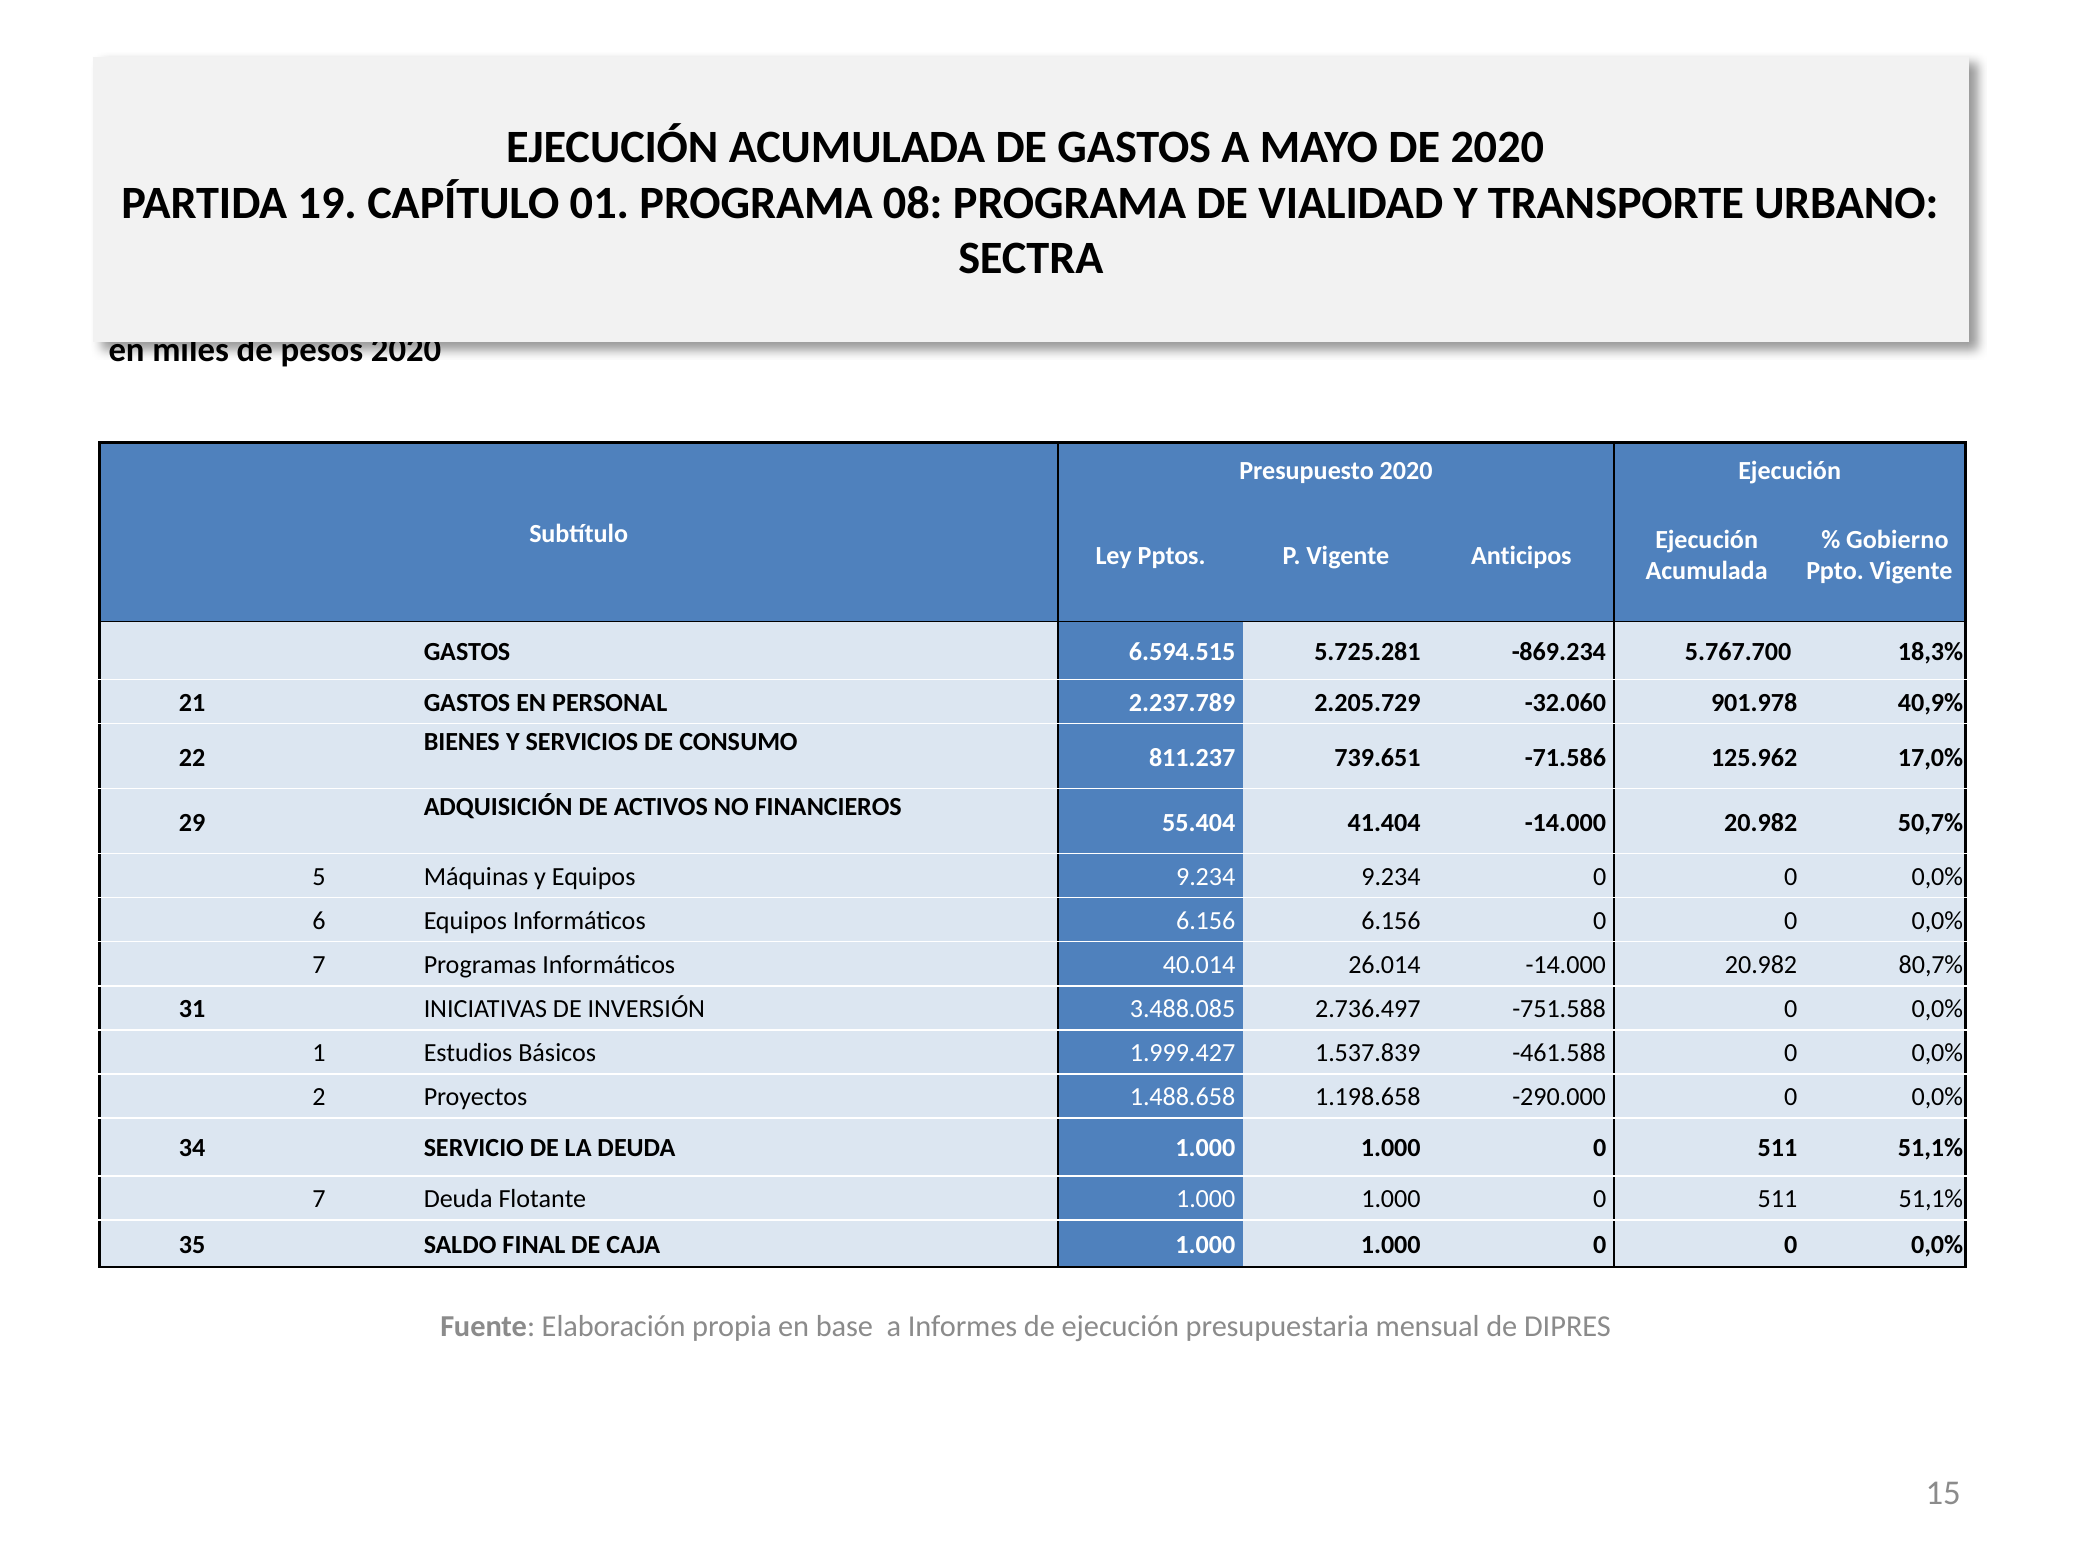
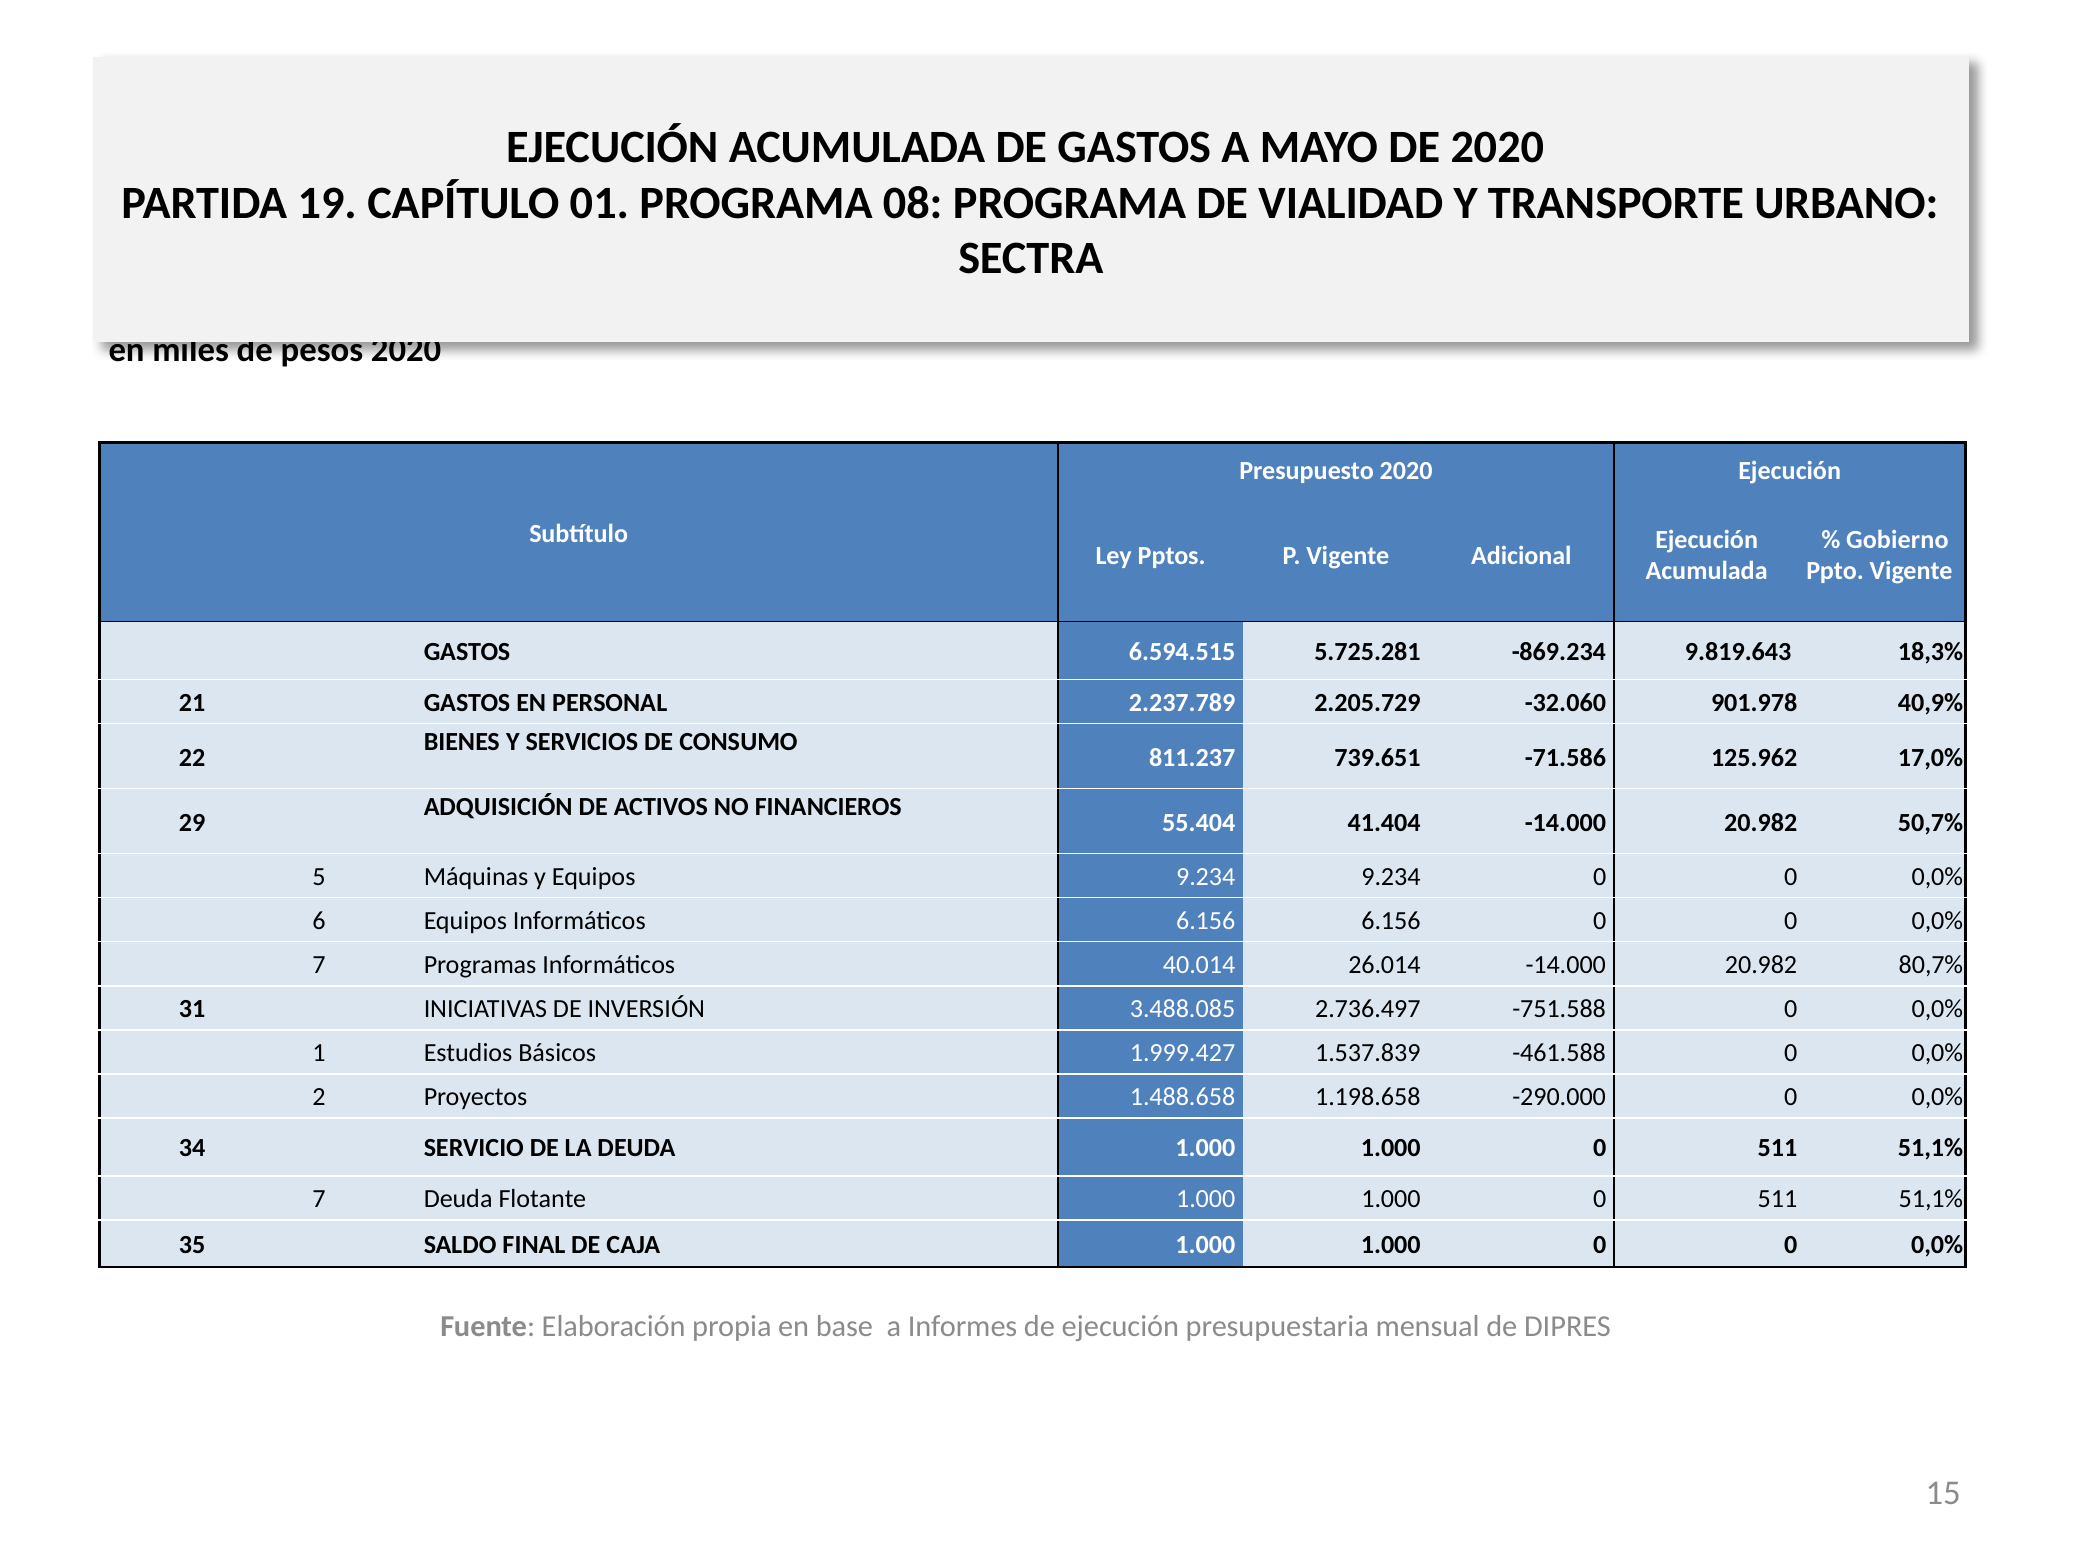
Anticipos: Anticipos -> Adicional
5.767.700: 5.767.700 -> 9.819.643
